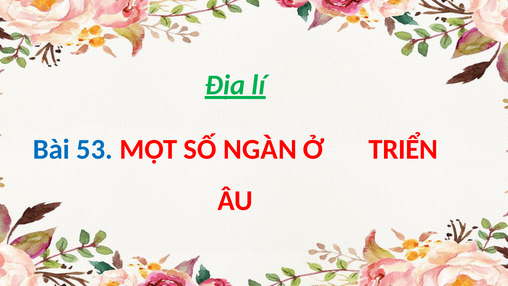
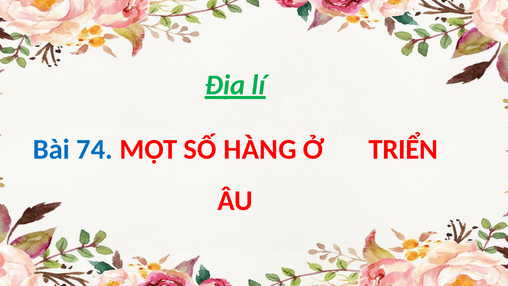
53: 53 -> 74
NGÀN: NGÀN -> HÀNG
